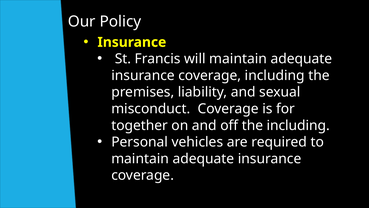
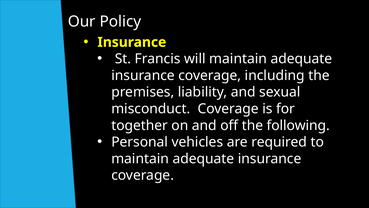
the including: including -> following
